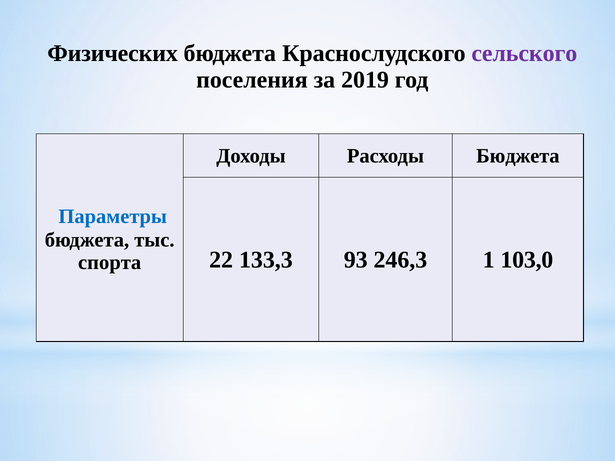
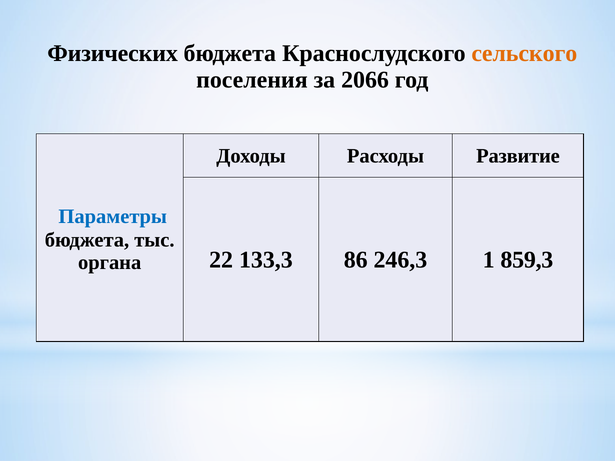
сельского colour: purple -> orange
2019: 2019 -> 2066
Расходы Бюджета: Бюджета -> Развитие
93: 93 -> 86
103,0: 103,0 -> 859,3
спорта: спорта -> органа
